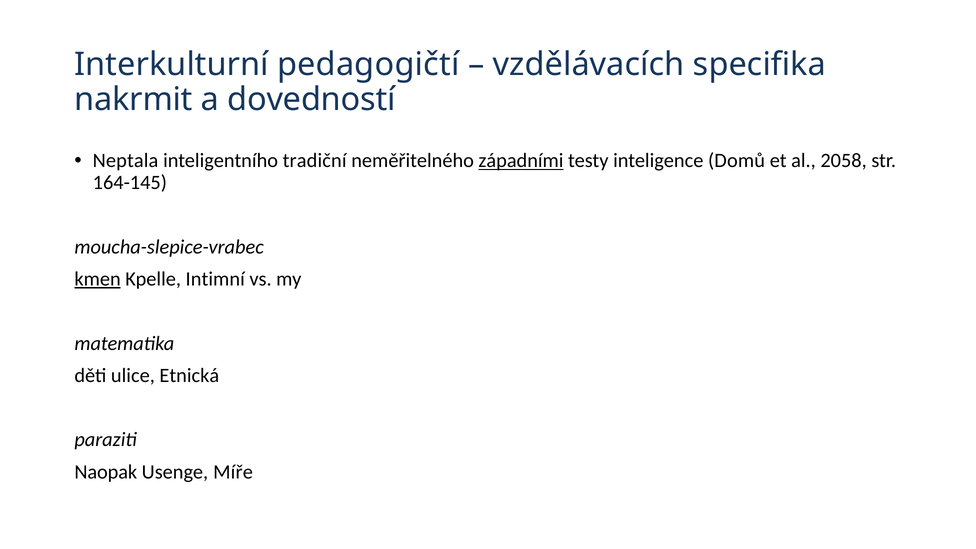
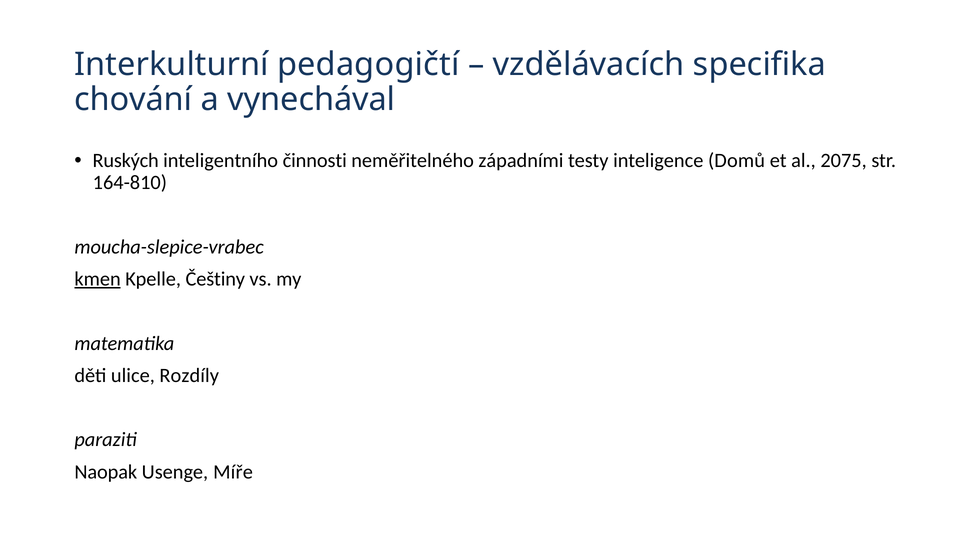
nakrmit: nakrmit -> chování
dovedností: dovedností -> vynechával
Neptala: Neptala -> Ruských
tradiční: tradiční -> činnosti
západními underline: present -> none
2058: 2058 -> 2075
164-145: 164-145 -> 164-810
Intimní: Intimní -> Češtiny
Etnická: Etnická -> Rozdíly
